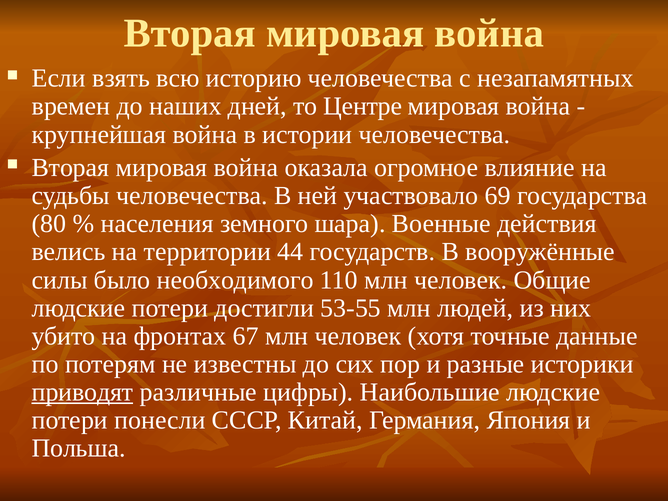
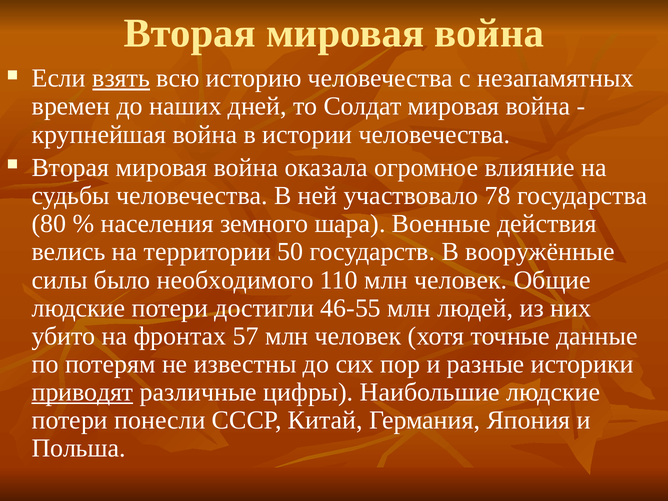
взять underline: none -> present
Центре: Центре -> Солдат
69: 69 -> 78
44: 44 -> 50
53-55: 53-55 -> 46-55
67: 67 -> 57
